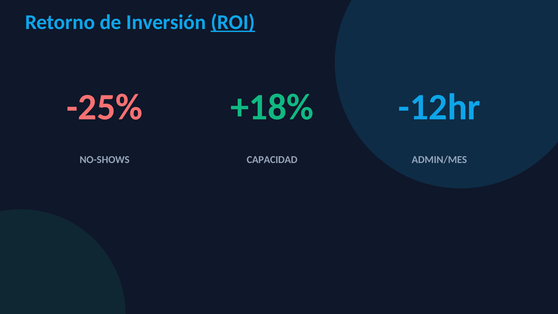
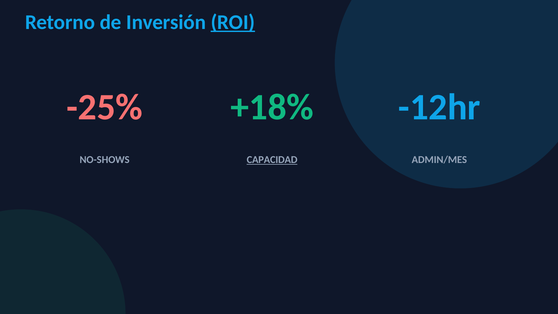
CAPACIDAD underline: none -> present
